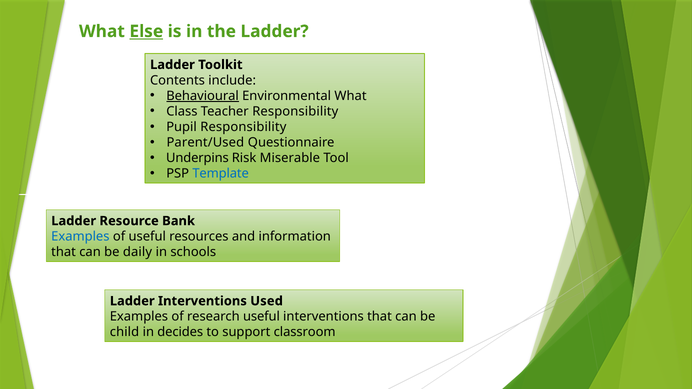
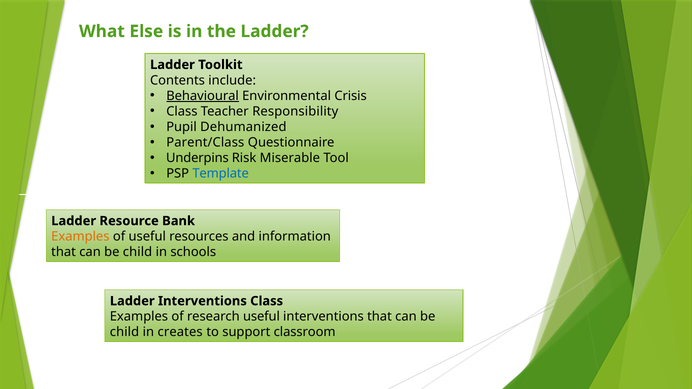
Else underline: present -> none
Environmental What: What -> Crisis
Pupil Responsibility: Responsibility -> Dehumanized
Parent/Used: Parent/Used -> Parent/Class
Examples at (80, 237) colour: blue -> orange
daily at (138, 252): daily -> child
Interventions Used: Used -> Class
decides: decides -> creates
